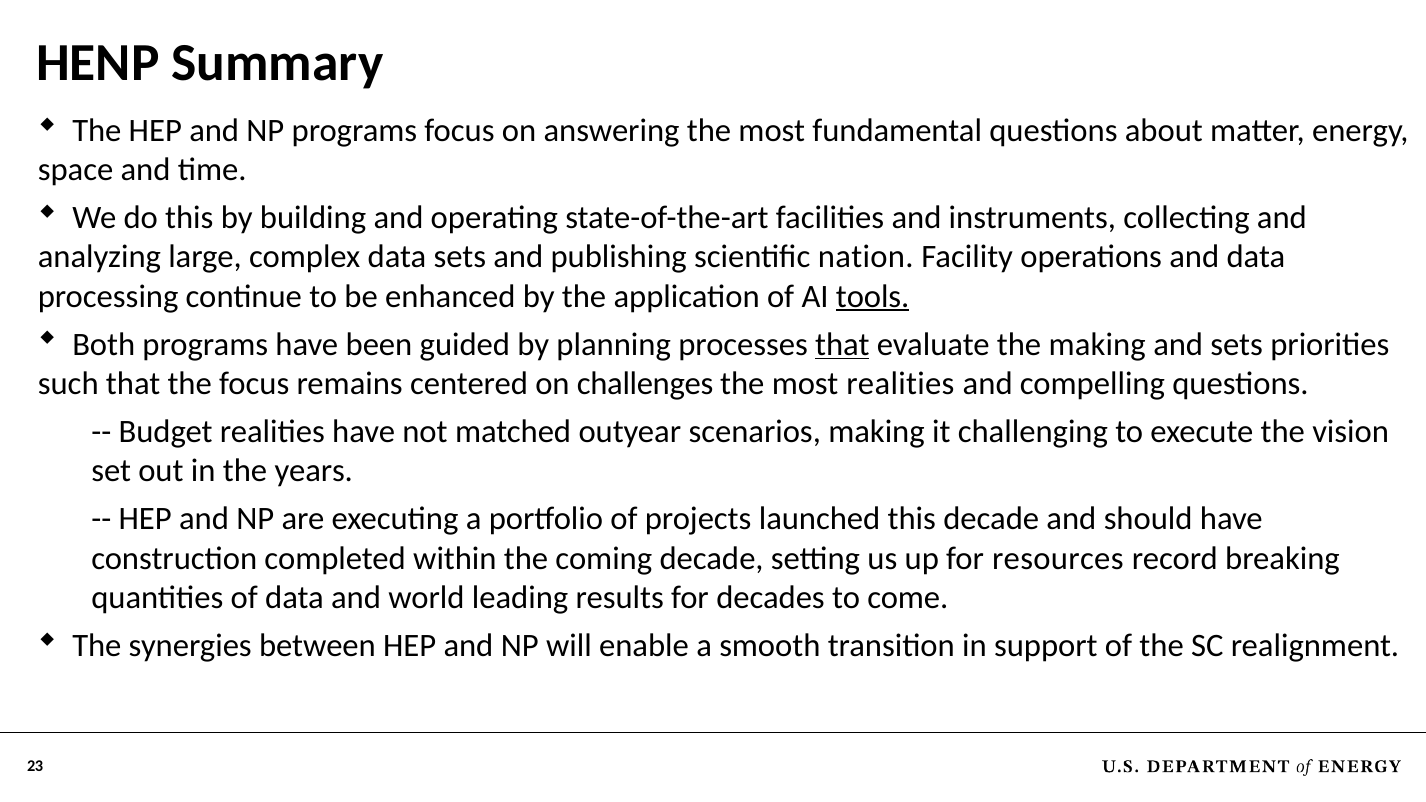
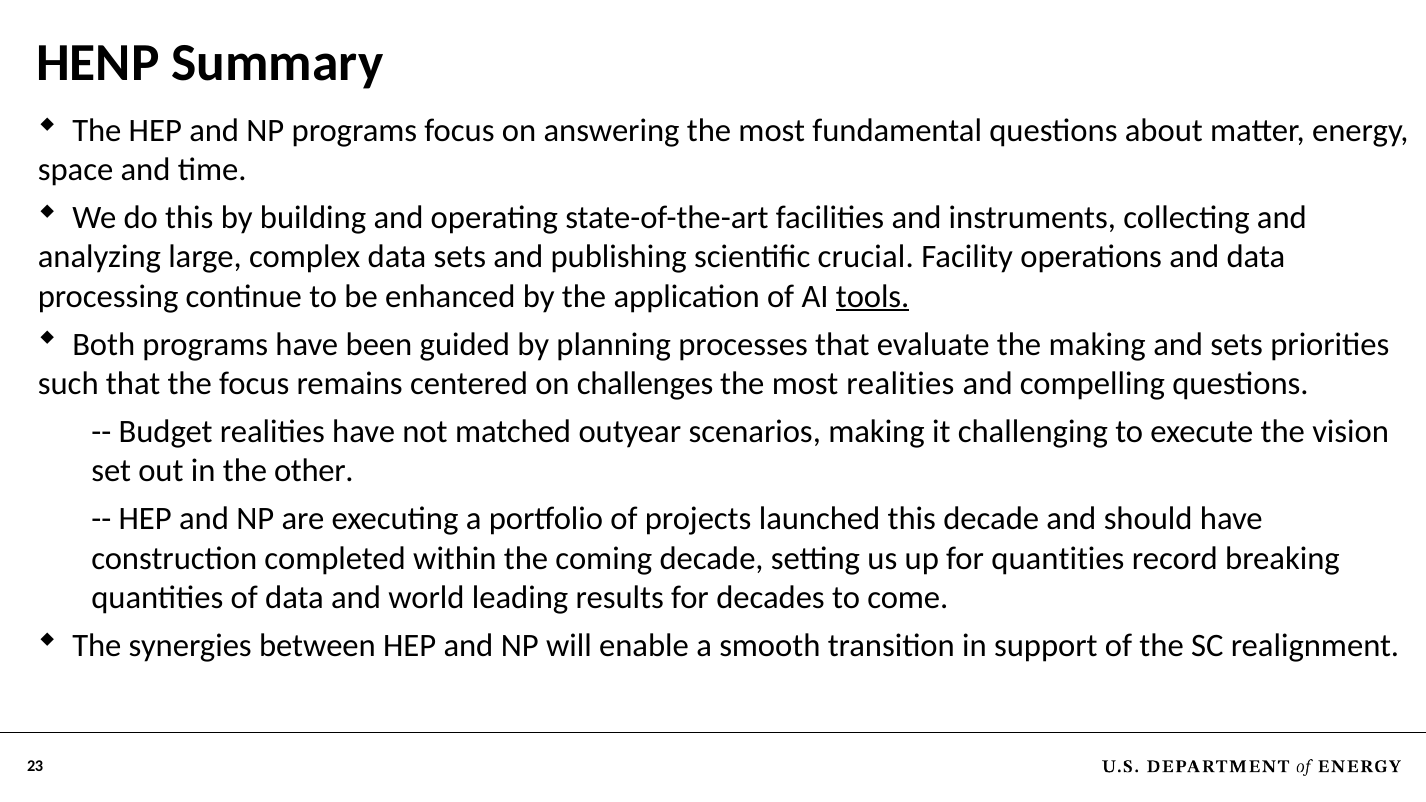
nation: nation -> crucial
that at (842, 345) underline: present -> none
years: years -> other
for resources: resources -> quantities
